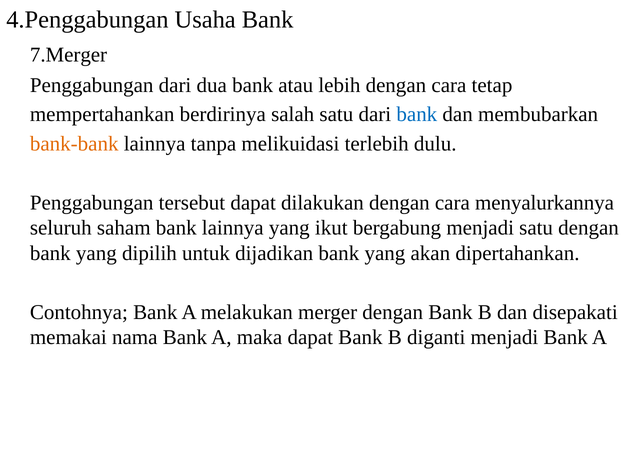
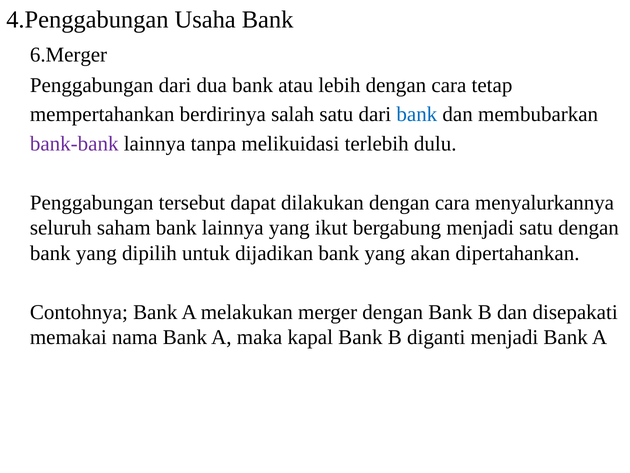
7.Merger: 7.Merger -> 6.Merger
bank-bank colour: orange -> purple
maka dapat: dapat -> kapal
